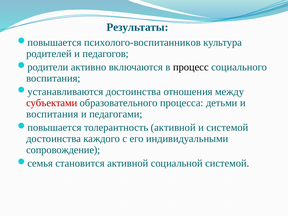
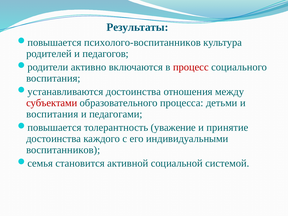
процесс colour: black -> red
толерантность активной: активной -> уважение
и системой: системой -> принятие
сопровождение: сопровождение -> воспитанников
